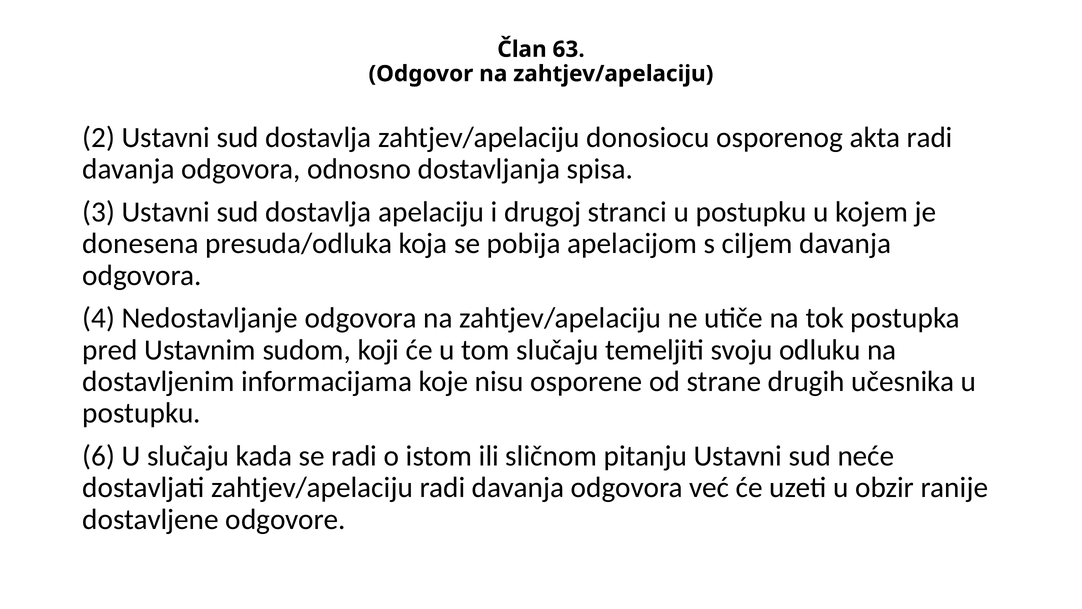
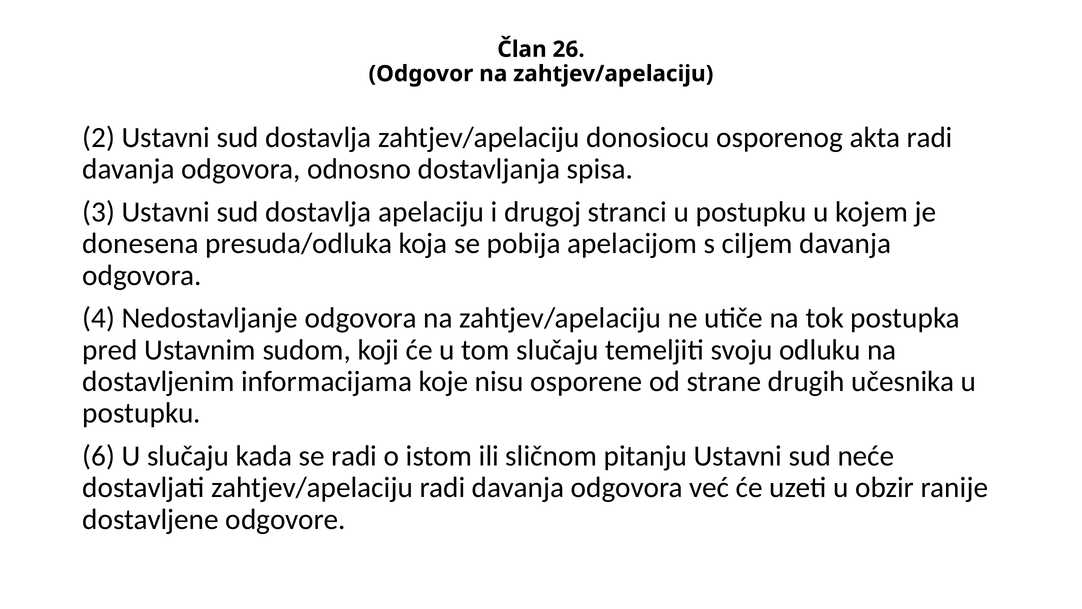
63: 63 -> 26
